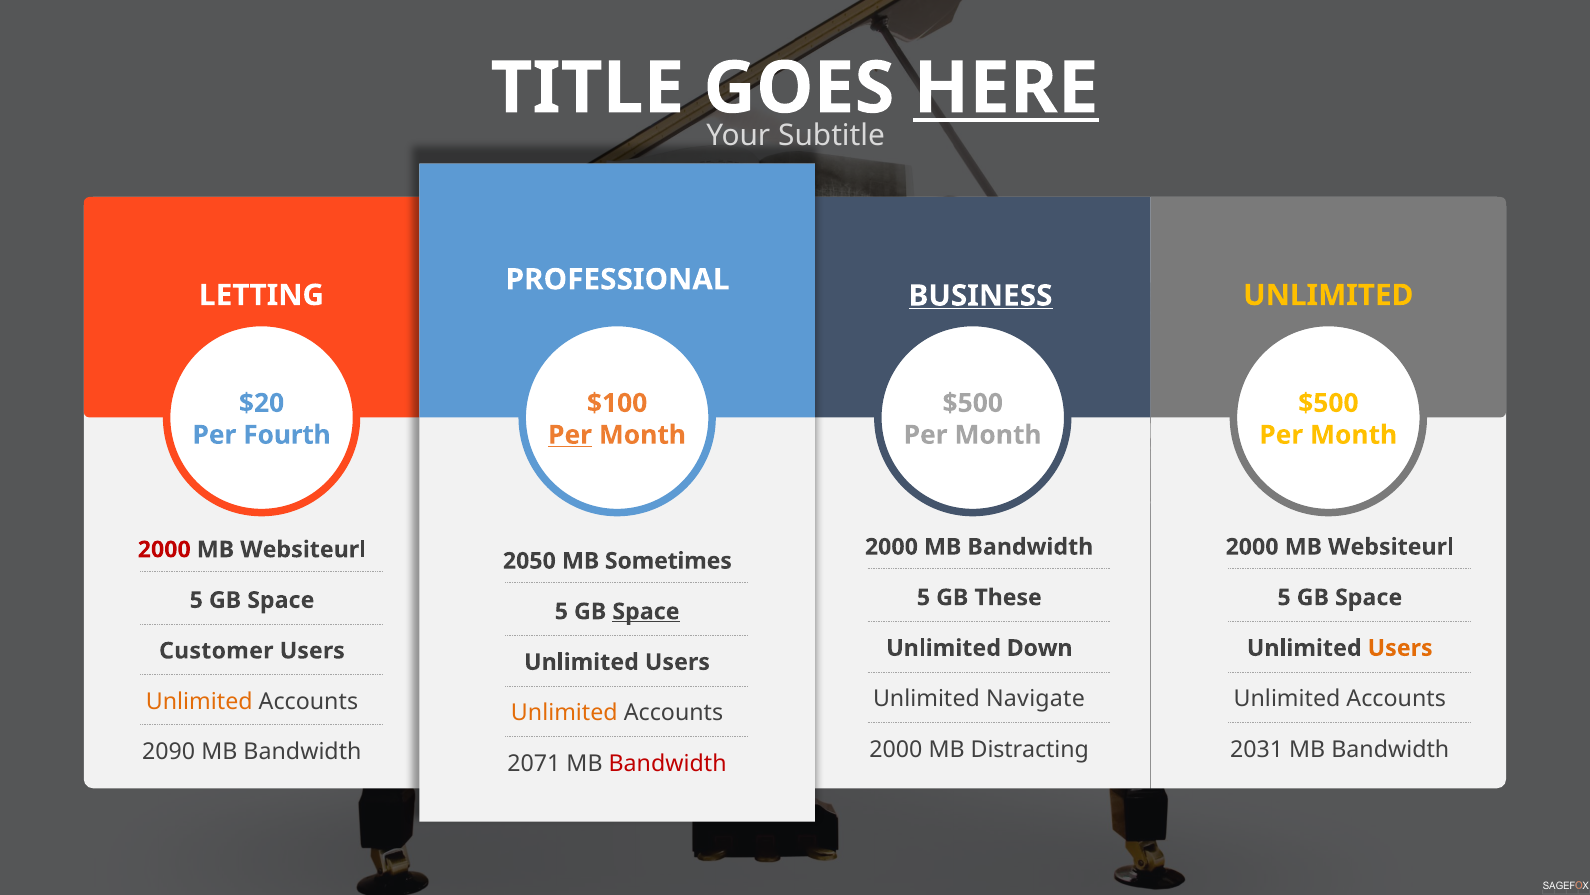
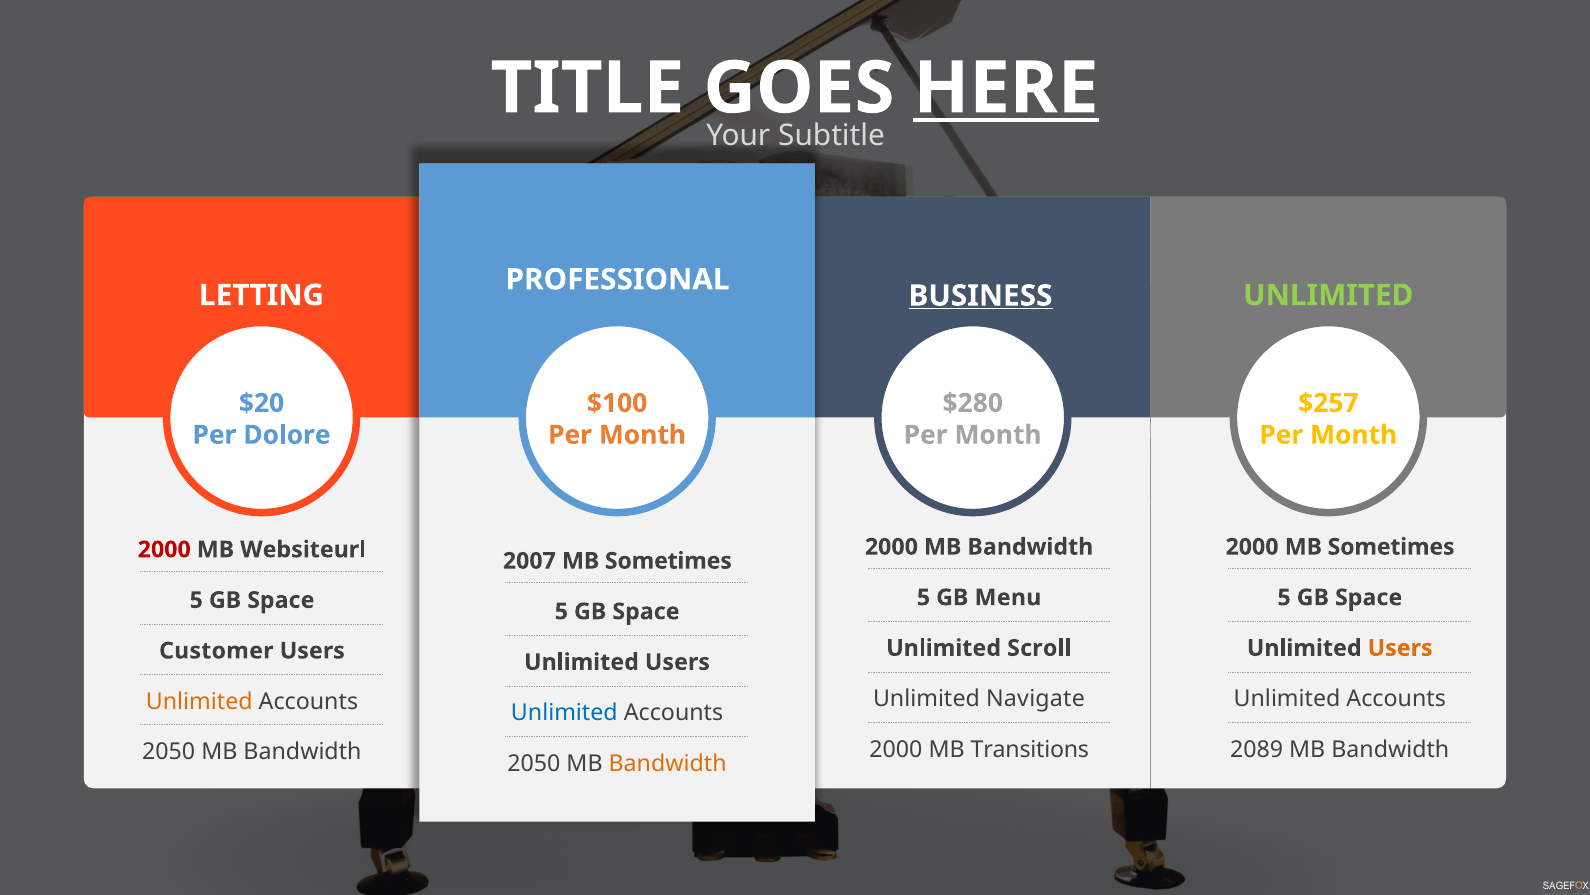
UNLIMITED at (1328, 295) colour: yellow -> light green
$500 at (973, 403): $500 -> $280
$500 at (1328, 403): $500 -> $257
Fourth: Fourth -> Dolore
Per at (570, 435) underline: present -> none
Websiteurl at (1391, 547): Websiteurl -> Sometimes
2050: 2050 -> 2007
These: These -> Menu
Space at (646, 611) underline: present -> none
Down: Down -> Scroll
Unlimited at (564, 712) colour: orange -> blue
Distracting: Distracting -> Transitions
2031: 2031 -> 2089
2090 at (169, 752): 2090 -> 2050
2071 at (534, 763): 2071 -> 2050
Bandwidth at (668, 763) colour: red -> orange
